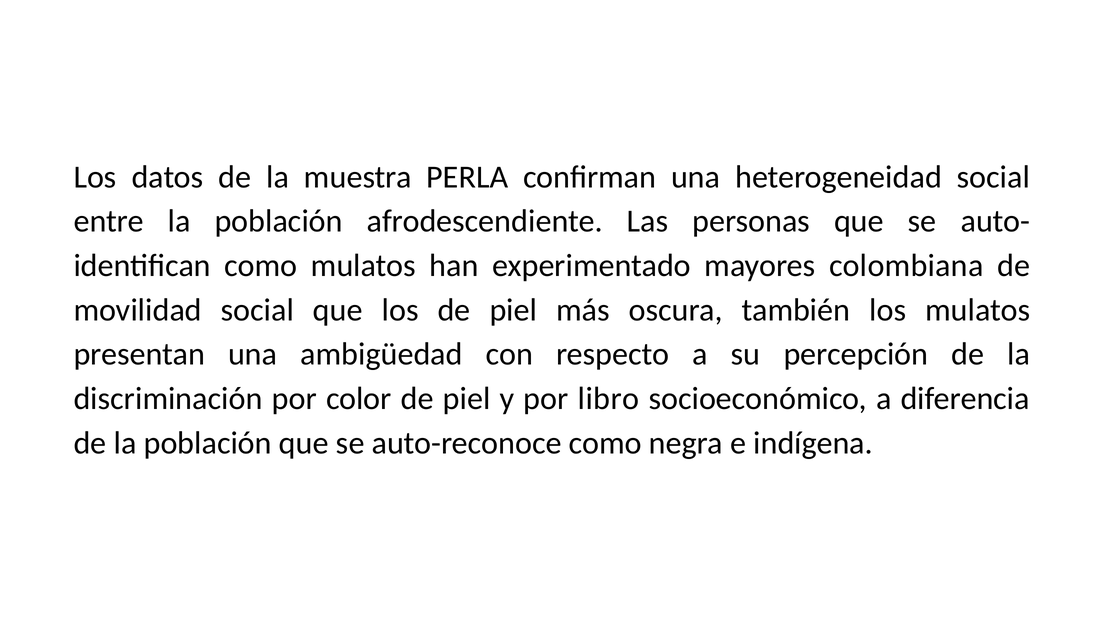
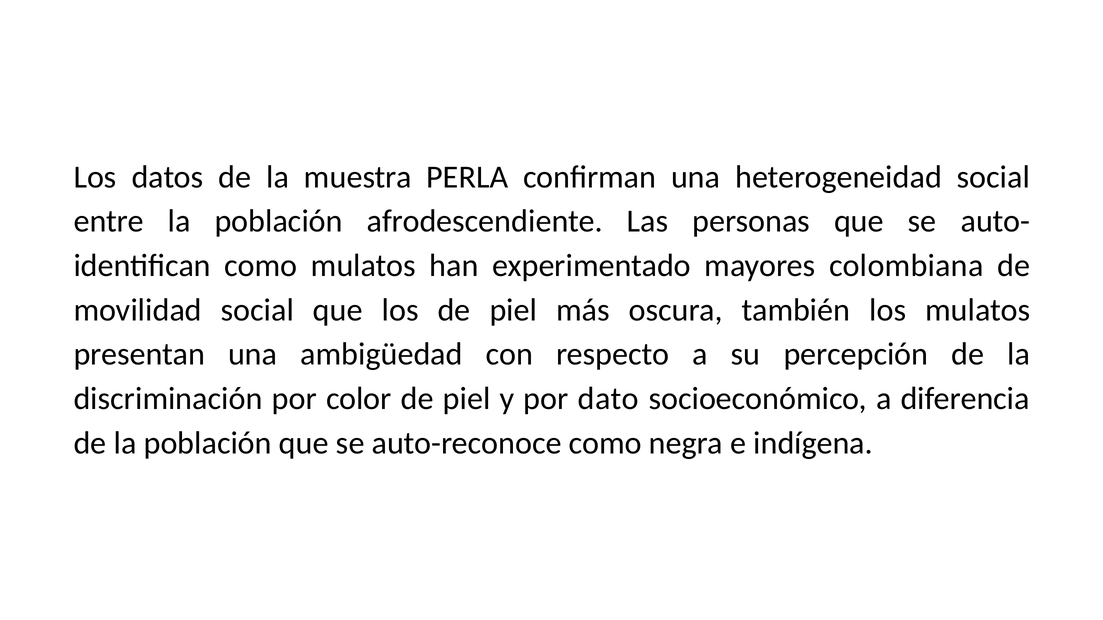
libro: libro -> dato
